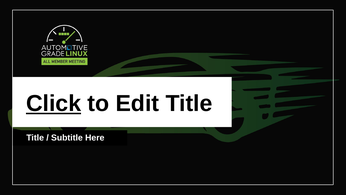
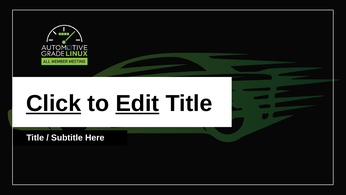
Edit underline: none -> present
